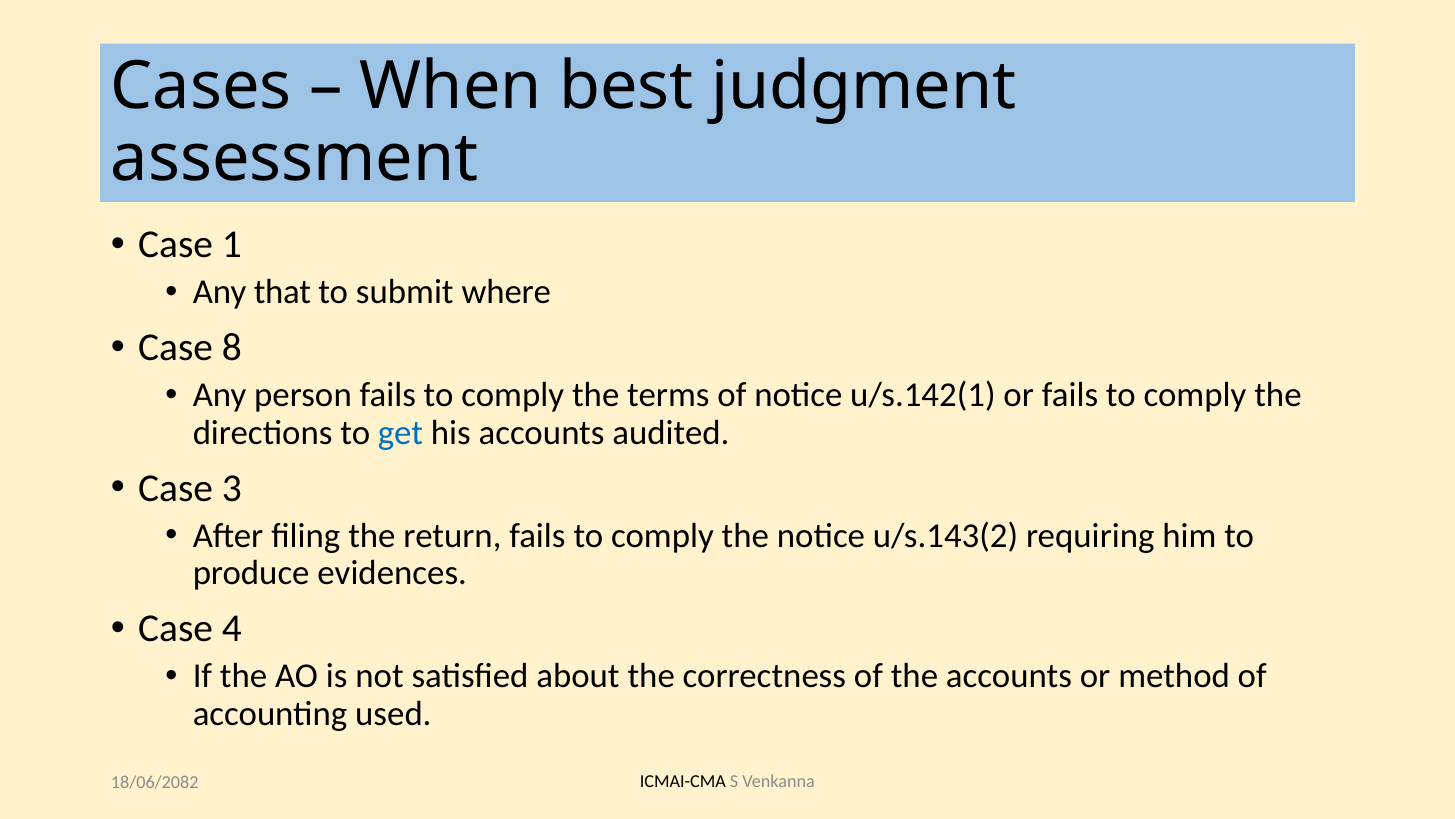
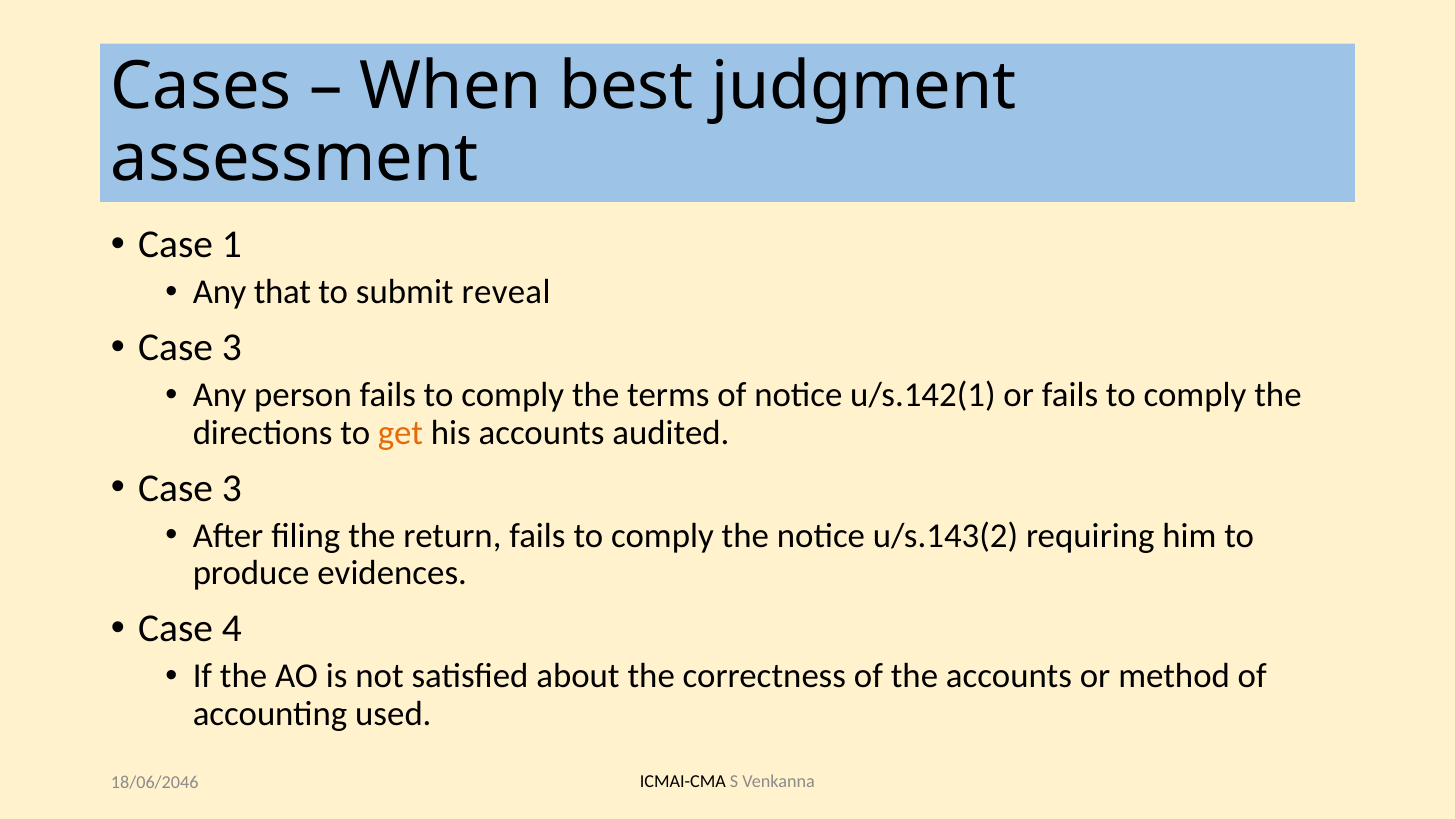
where: where -> reveal
8 at (232, 347): 8 -> 3
get colour: blue -> orange
18/06/2082: 18/06/2082 -> 18/06/2046
